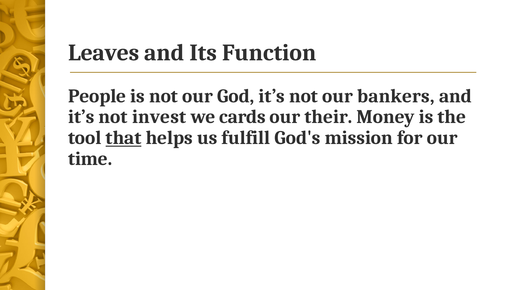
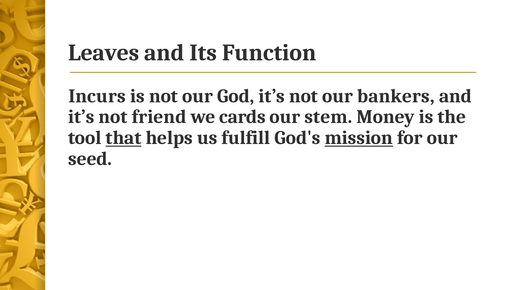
People: People -> Incurs
invest: invest -> friend
their: their -> stem
mission underline: none -> present
time: time -> seed
